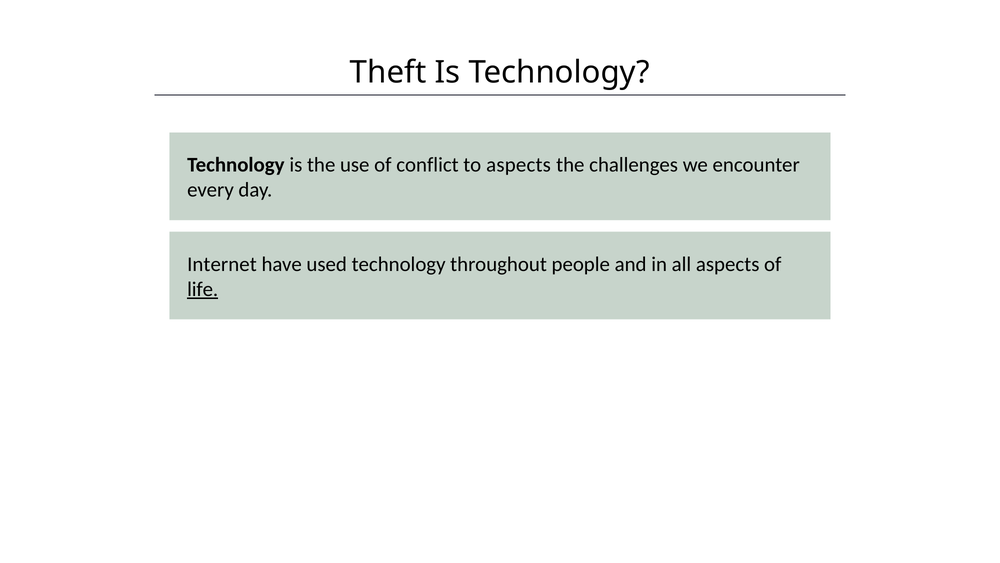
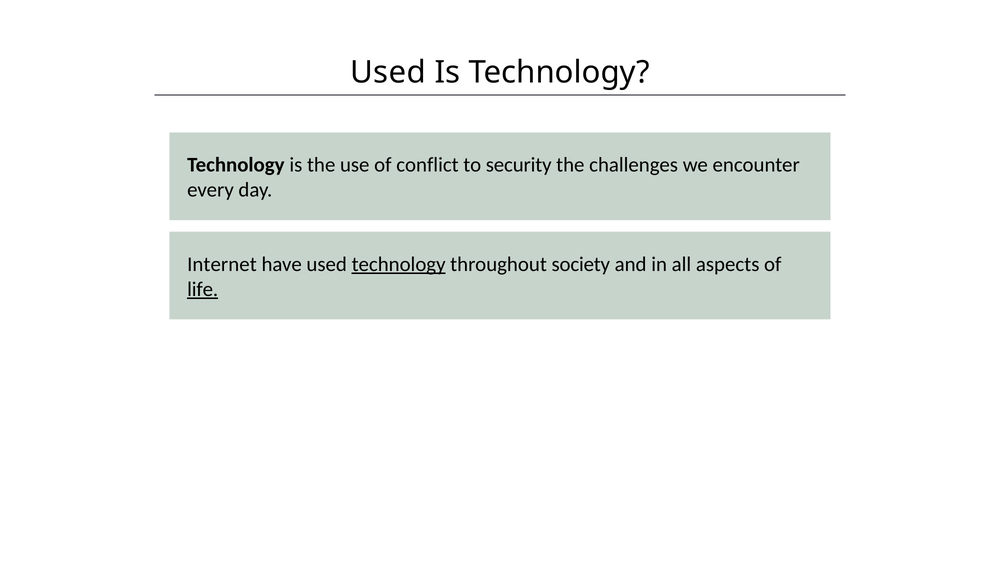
Theft at (388, 72): Theft -> Used
to aspects: aspects -> security
technology at (399, 264) underline: none -> present
people: people -> society
